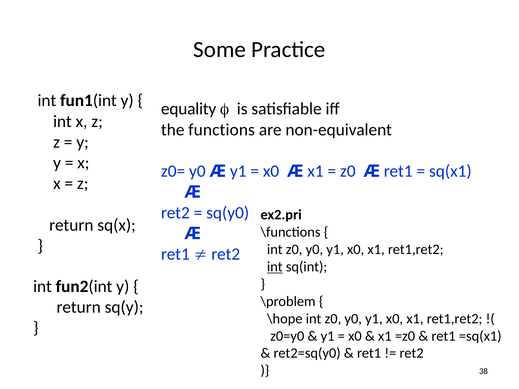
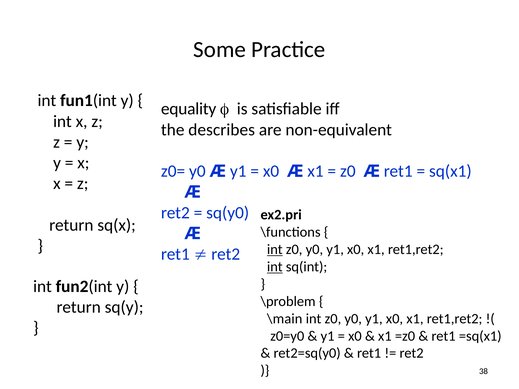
functions: functions -> describes
int at (275, 250) underline: none -> present
\hope: \hope -> \main
